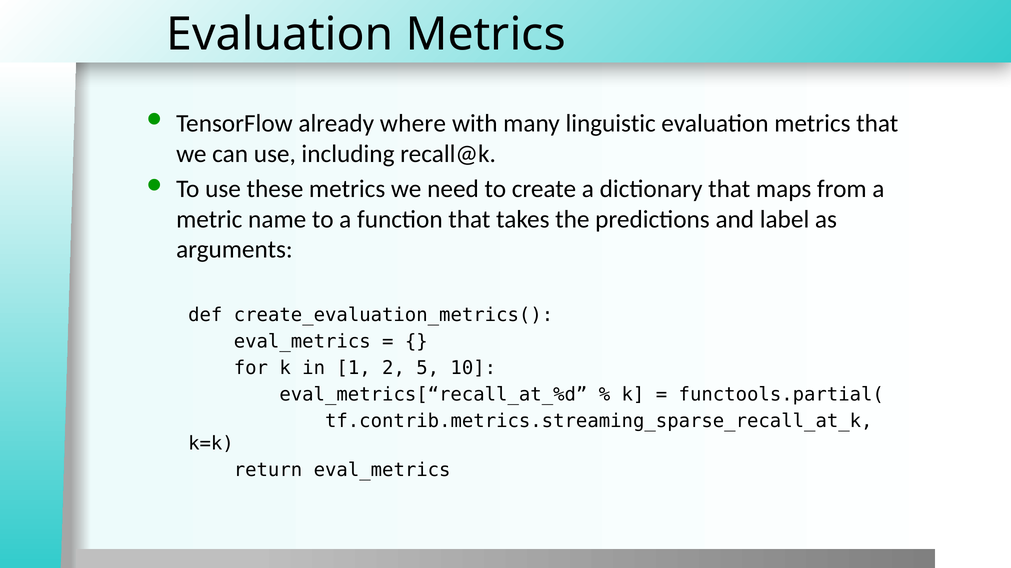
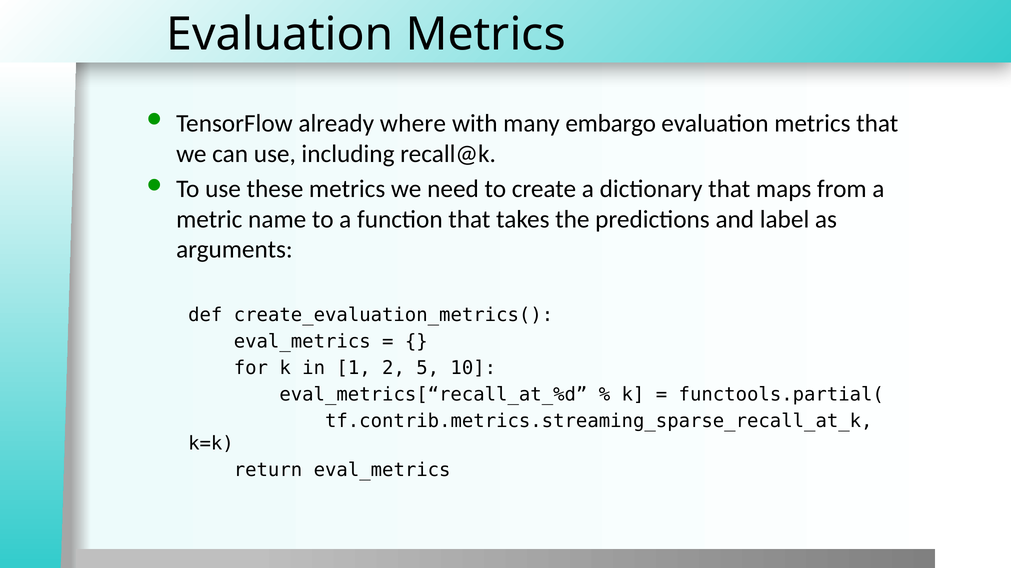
linguistic: linguistic -> embargo
